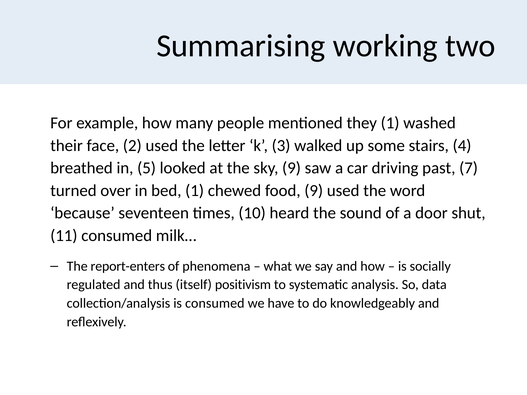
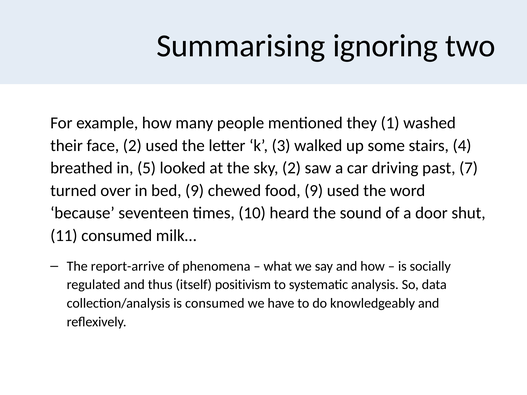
working: working -> ignoring
sky 9: 9 -> 2
bed 1: 1 -> 9
report-enters: report-enters -> report-arrive
